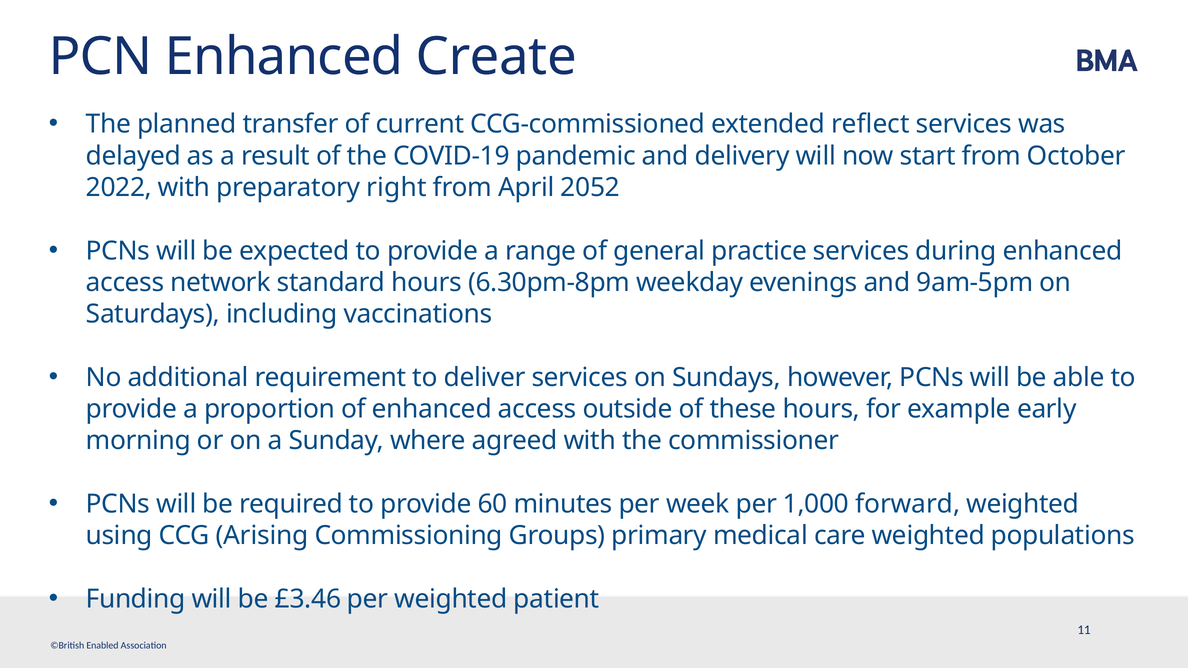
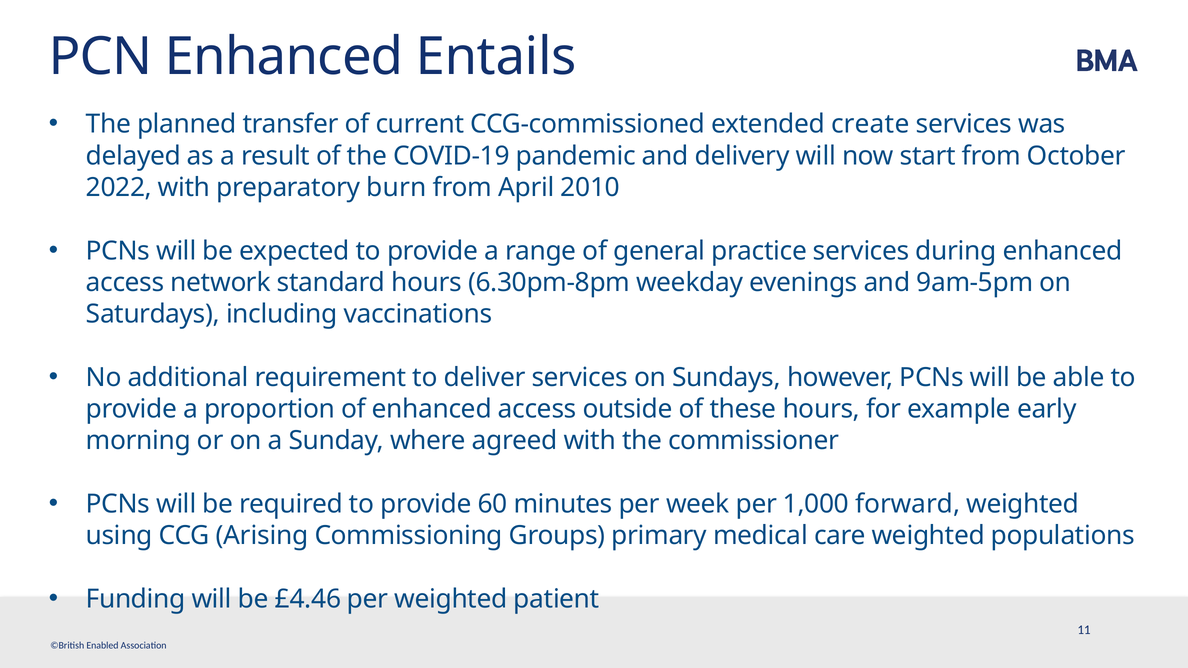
Create: Create -> Entails
reflect: reflect -> create
right: right -> burn
2052: 2052 -> 2010
£3.46: £3.46 -> £4.46
